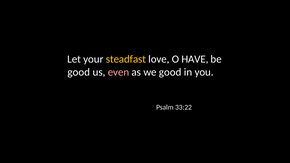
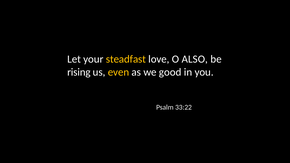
HAVE: HAVE -> ALSO
good at (79, 72): good -> rising
even colour: pink -> yellow
